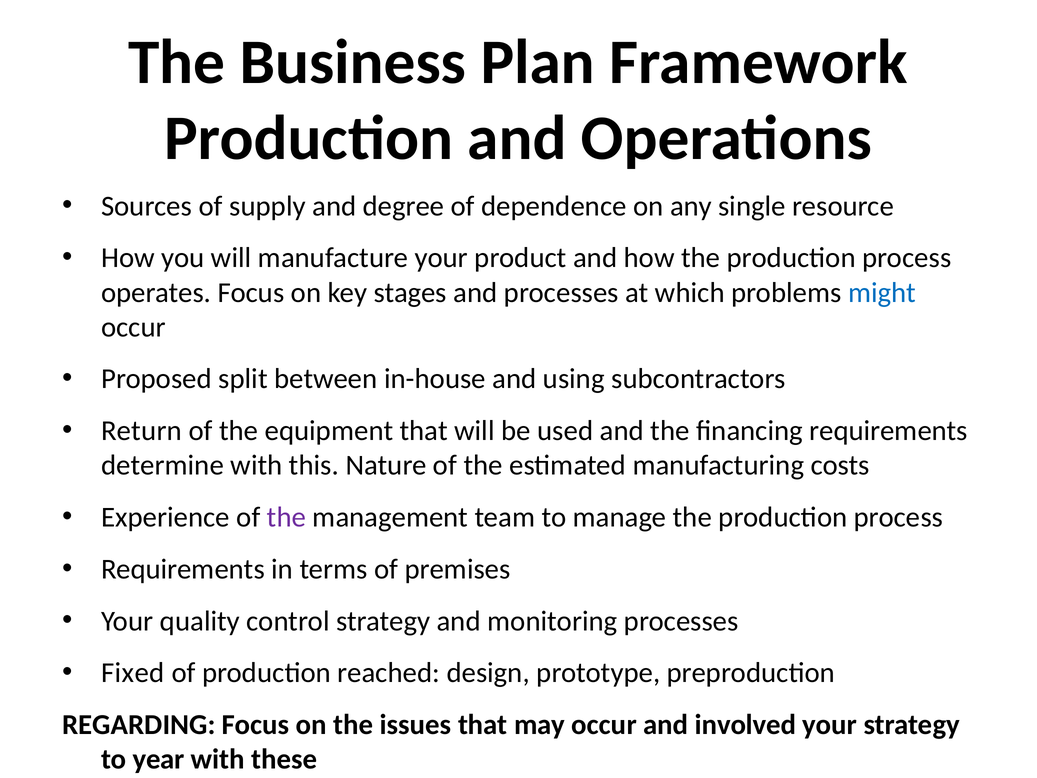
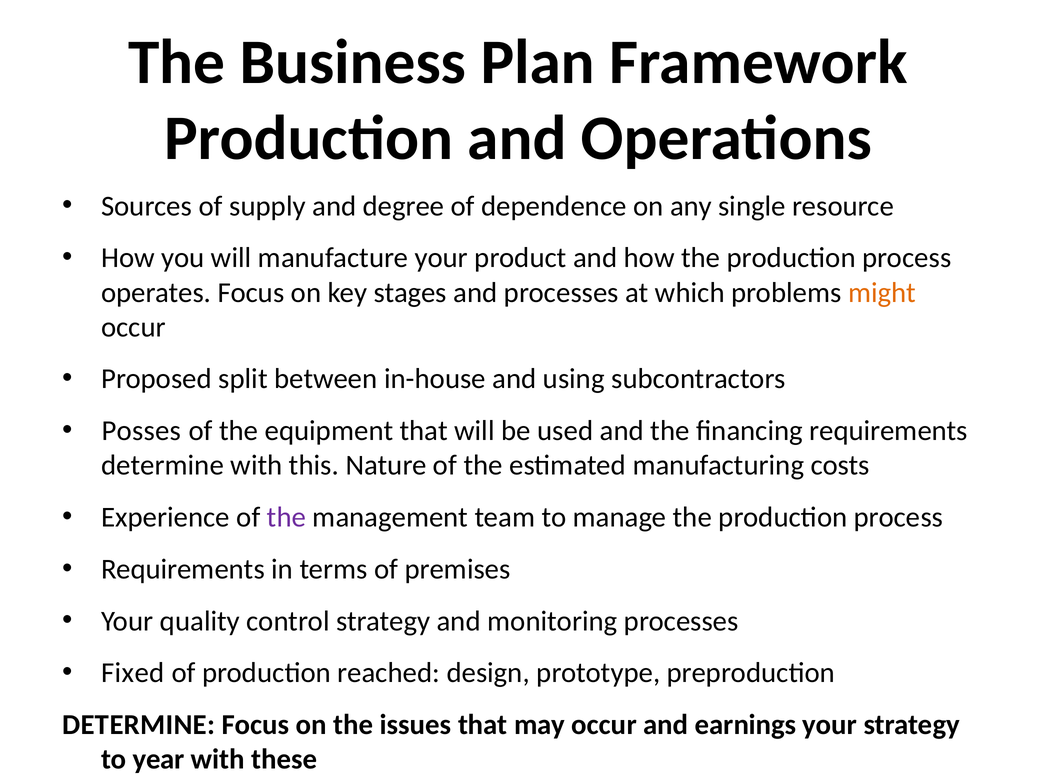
might colour: blue -> orange
Return: Return -> Posses
REGARDING at (139, 725): REGARDING -> DETERMINE
involved: involved -> earnings
